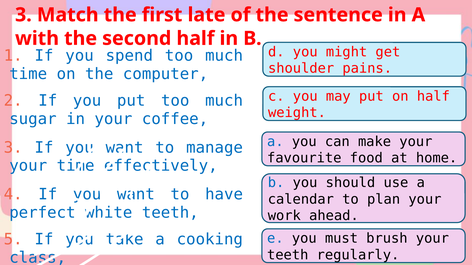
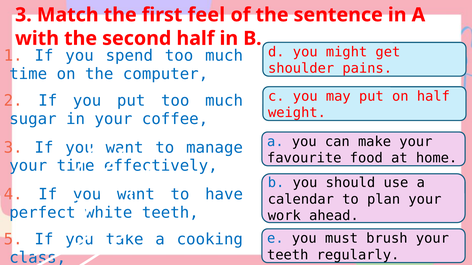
late: late -> feel
